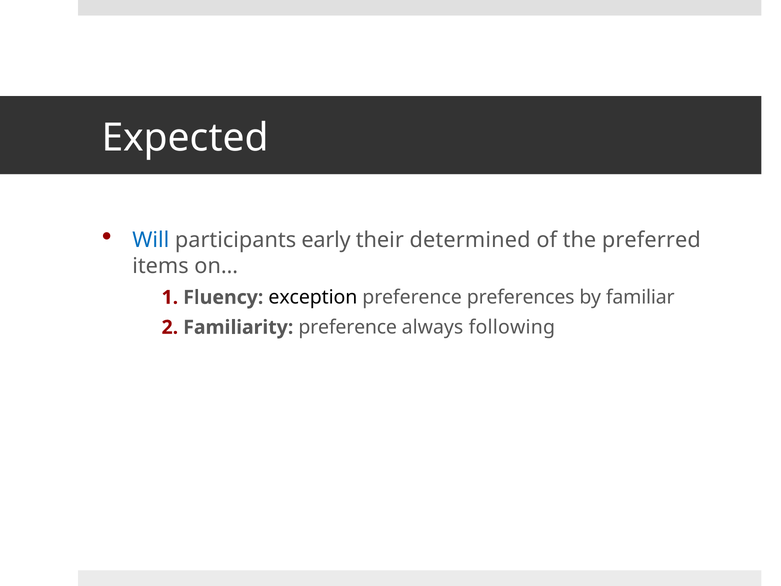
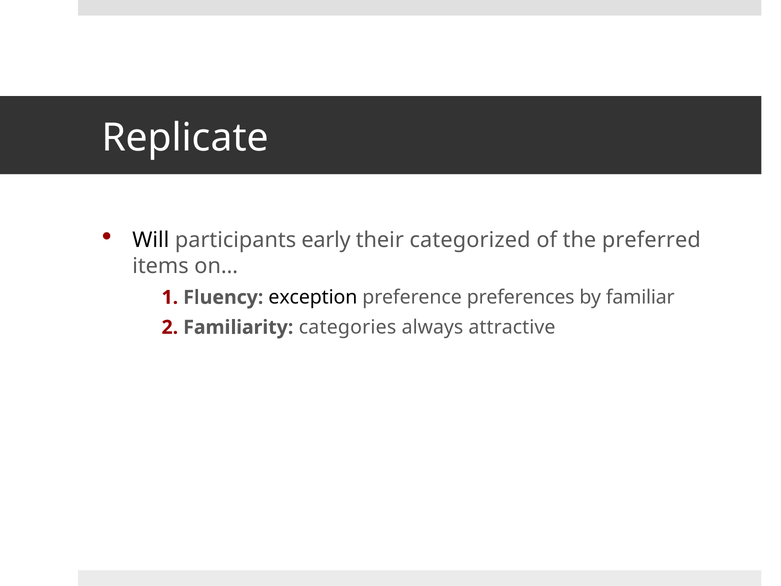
Expected: Expected -> Replicate
Will colour: blue -> black
determined: determined -> categorized
Familiarity preference: preference -> categories
following: following -> attractive
